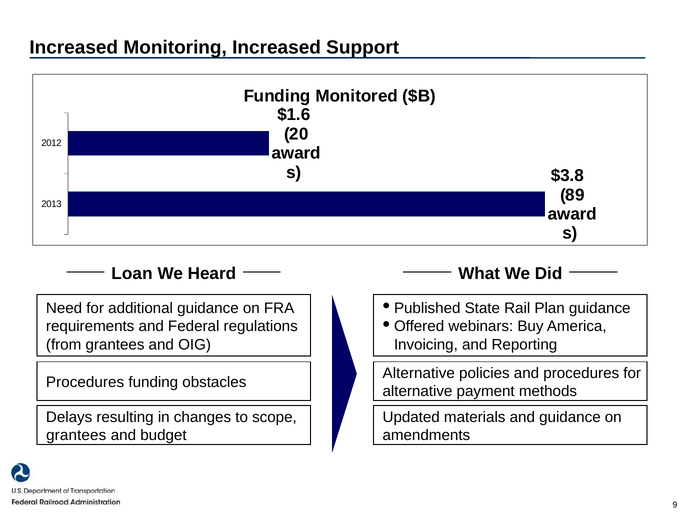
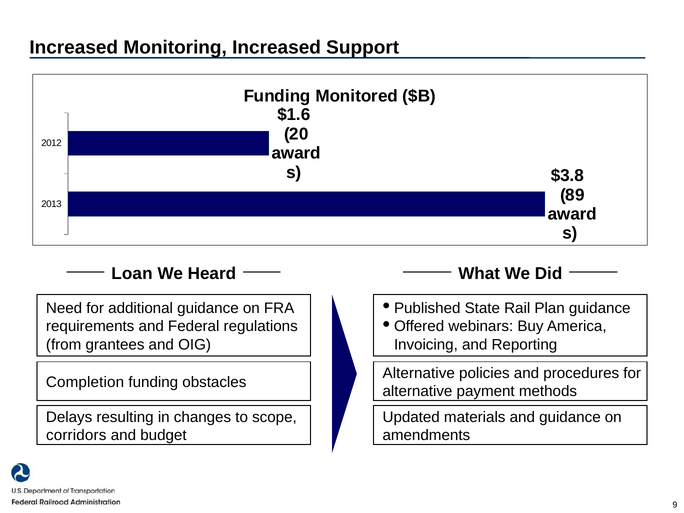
Procedures at (85, 382): Procedures -> Completion
grantees at (76, 435): grantees -> corridors
